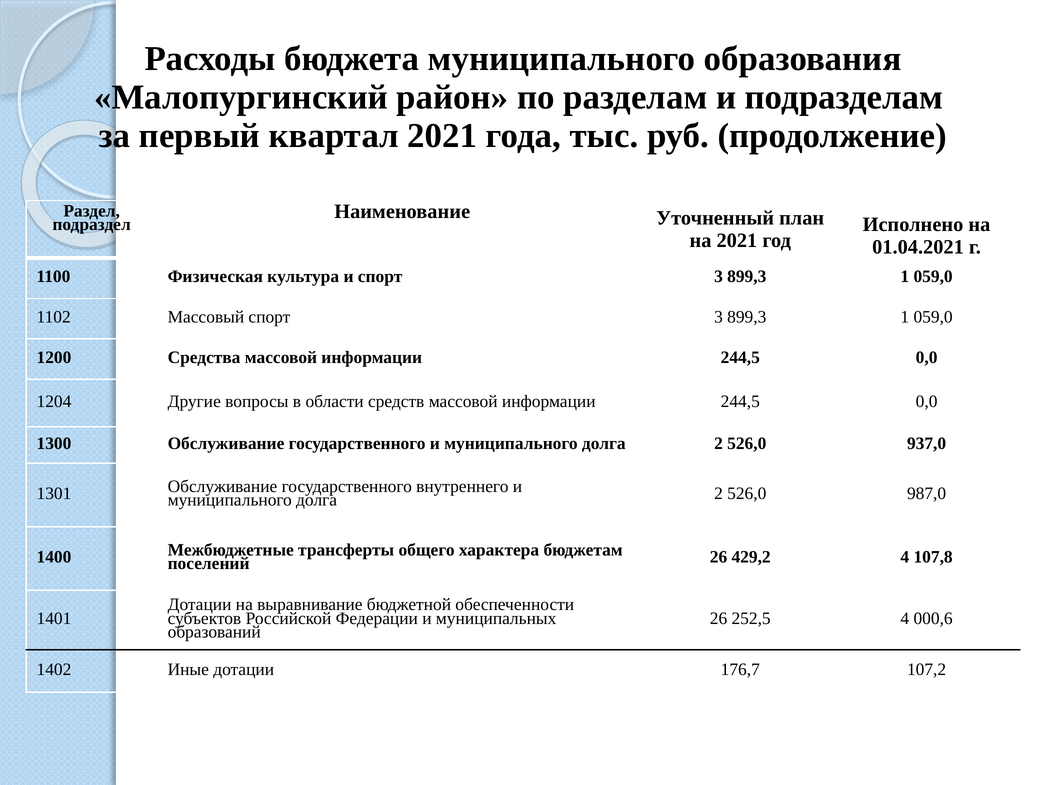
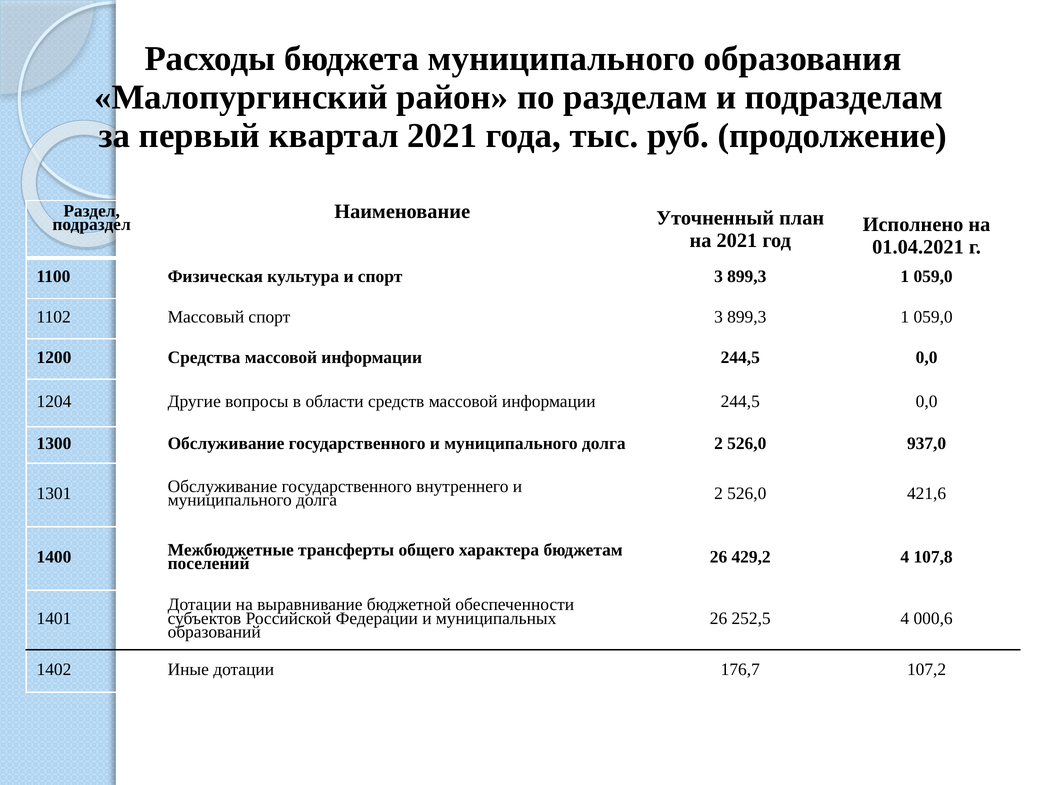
987,0: 987,0 -> 421,6
